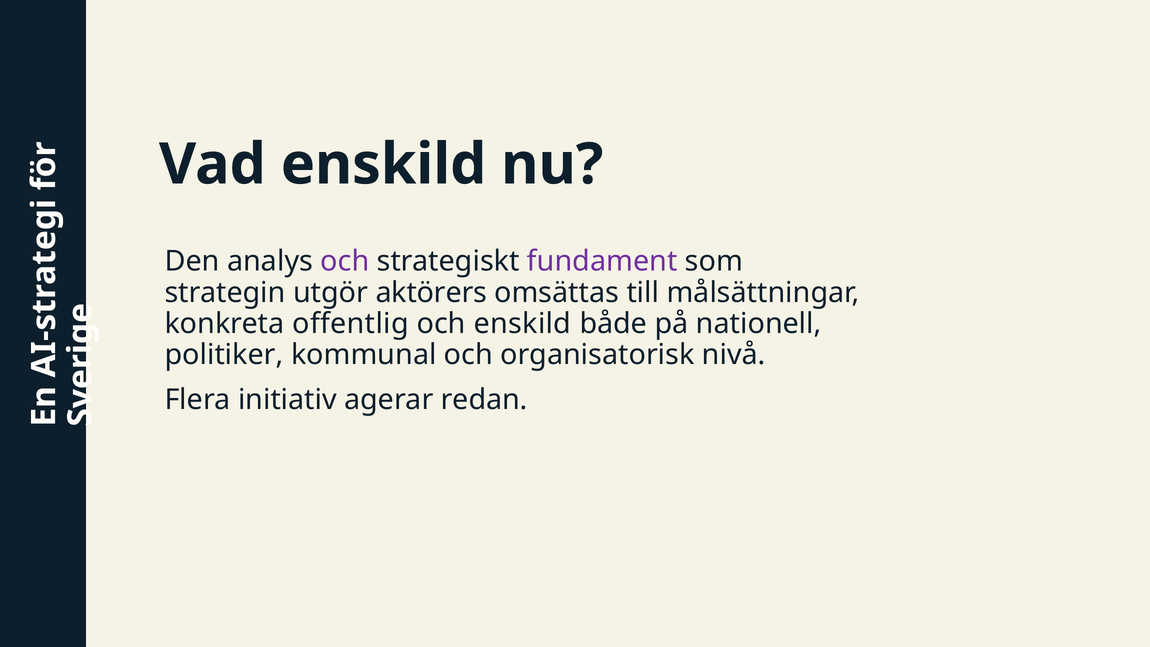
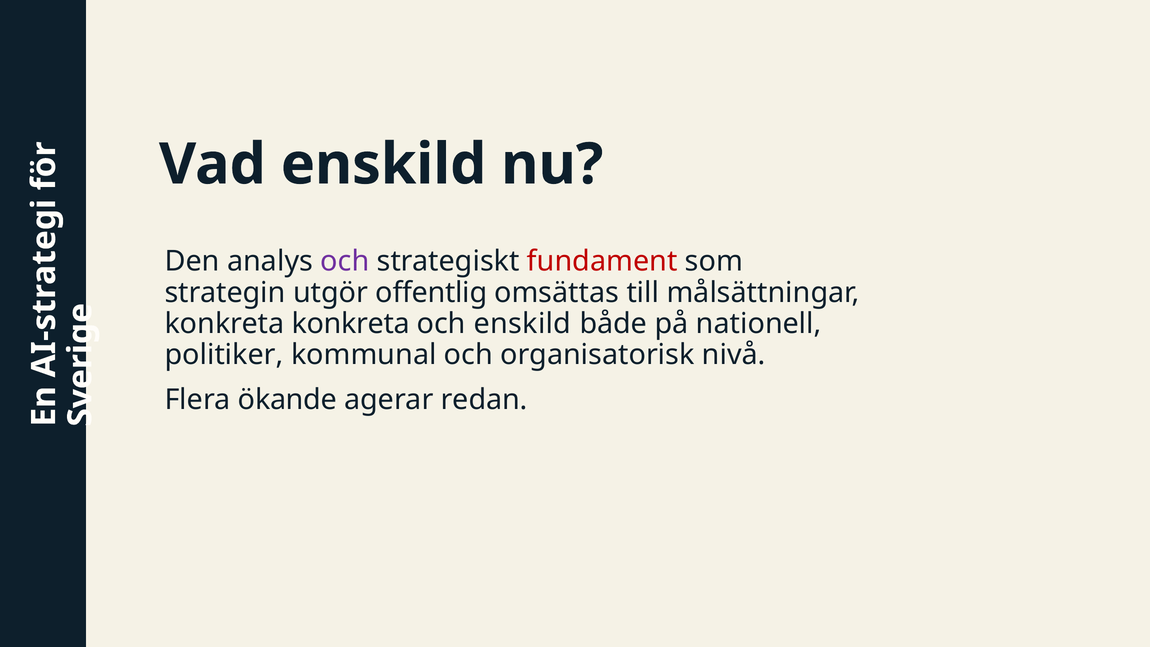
fundament colour: purple -> red
aktörers: aktörers -> offentlig
konkreta offentlig: offentlig -> konkreta
initiativ: initiativ -> ökande
